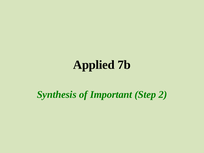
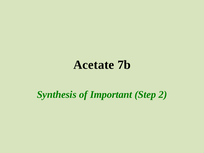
Applied: Applied -> Acetate
